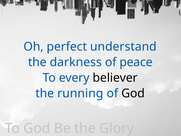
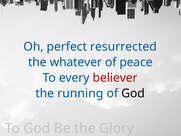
understand: understand -> resurrected
darkness: darkness -> whatever
believer colour: black -> red
